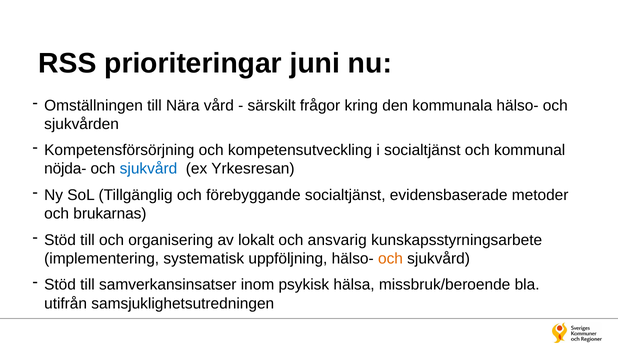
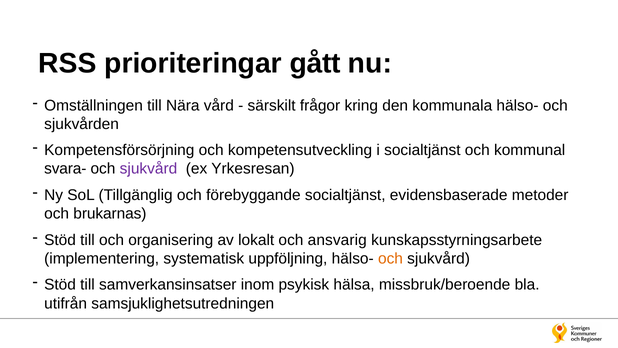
juni: juni -> gått
nöjda-: nöjda- -> svara-
sjukvård at (148, 169) colour: blue -> purple
